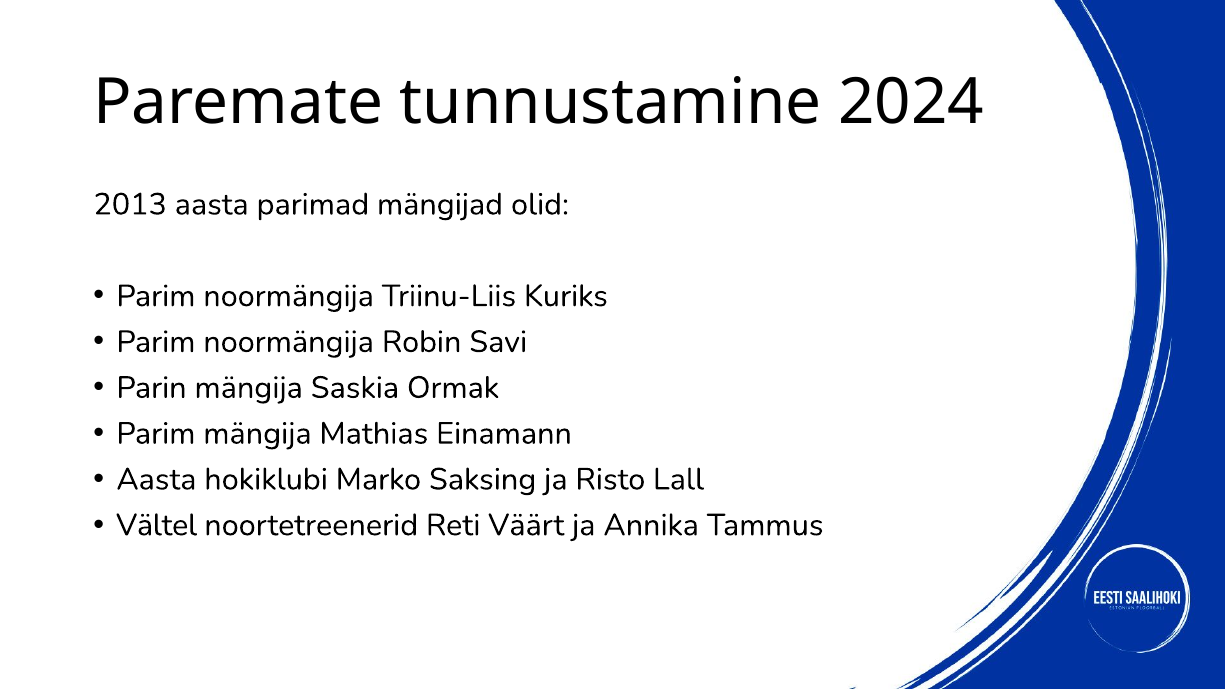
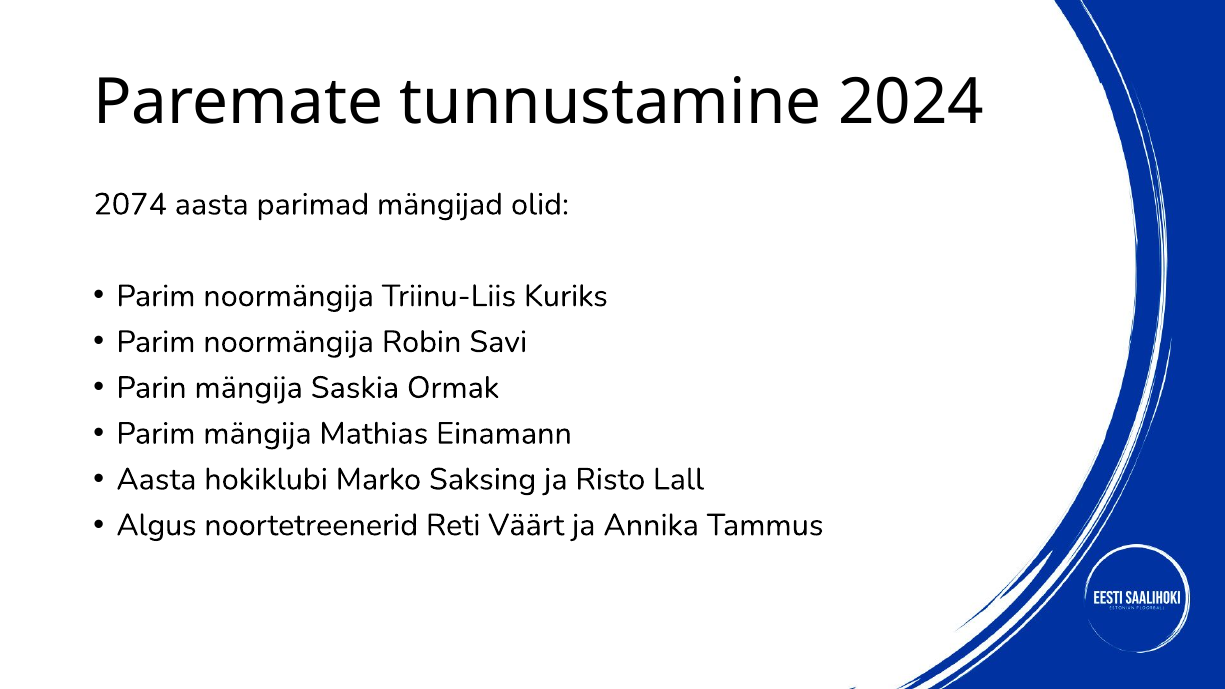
2013: 2013 -> 2074
Vältel: Vältel -> Algus
